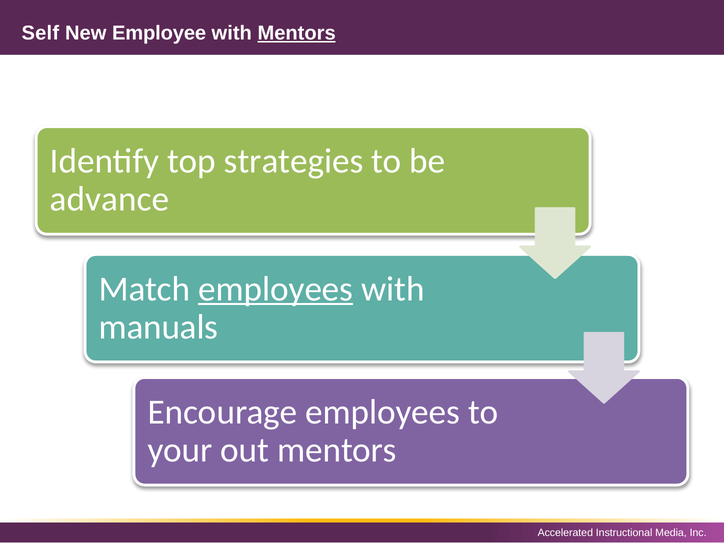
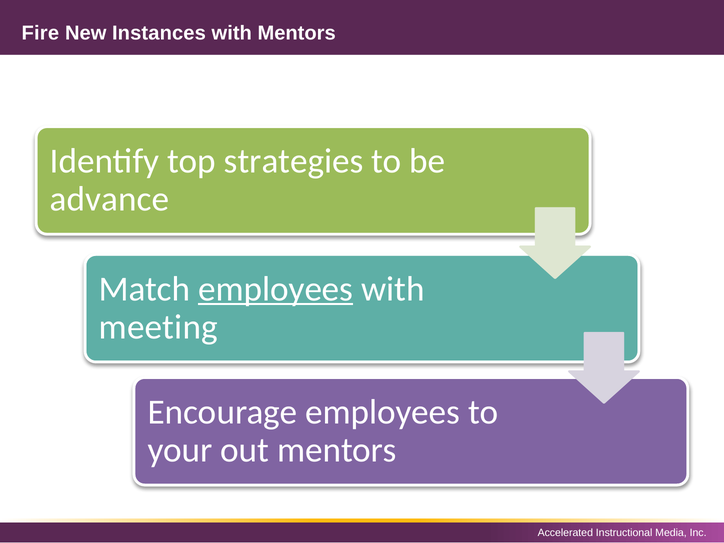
Self: Self -> Fire
Employee: Employee -> Instances
Mentors at (297, 33) underline: present -> none
manuals: manuals -> meeting
